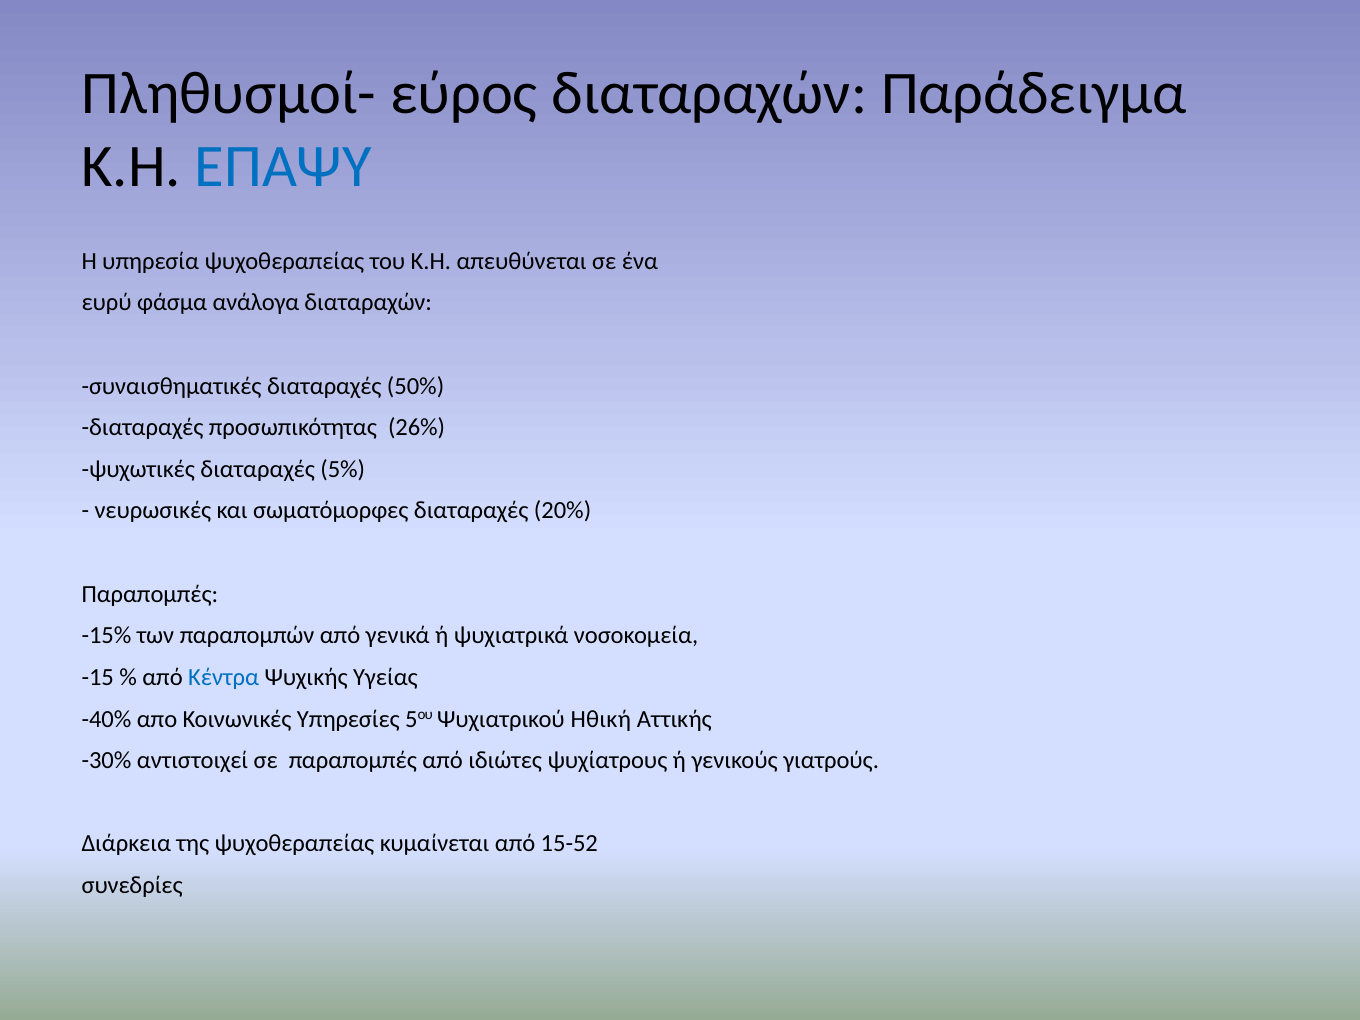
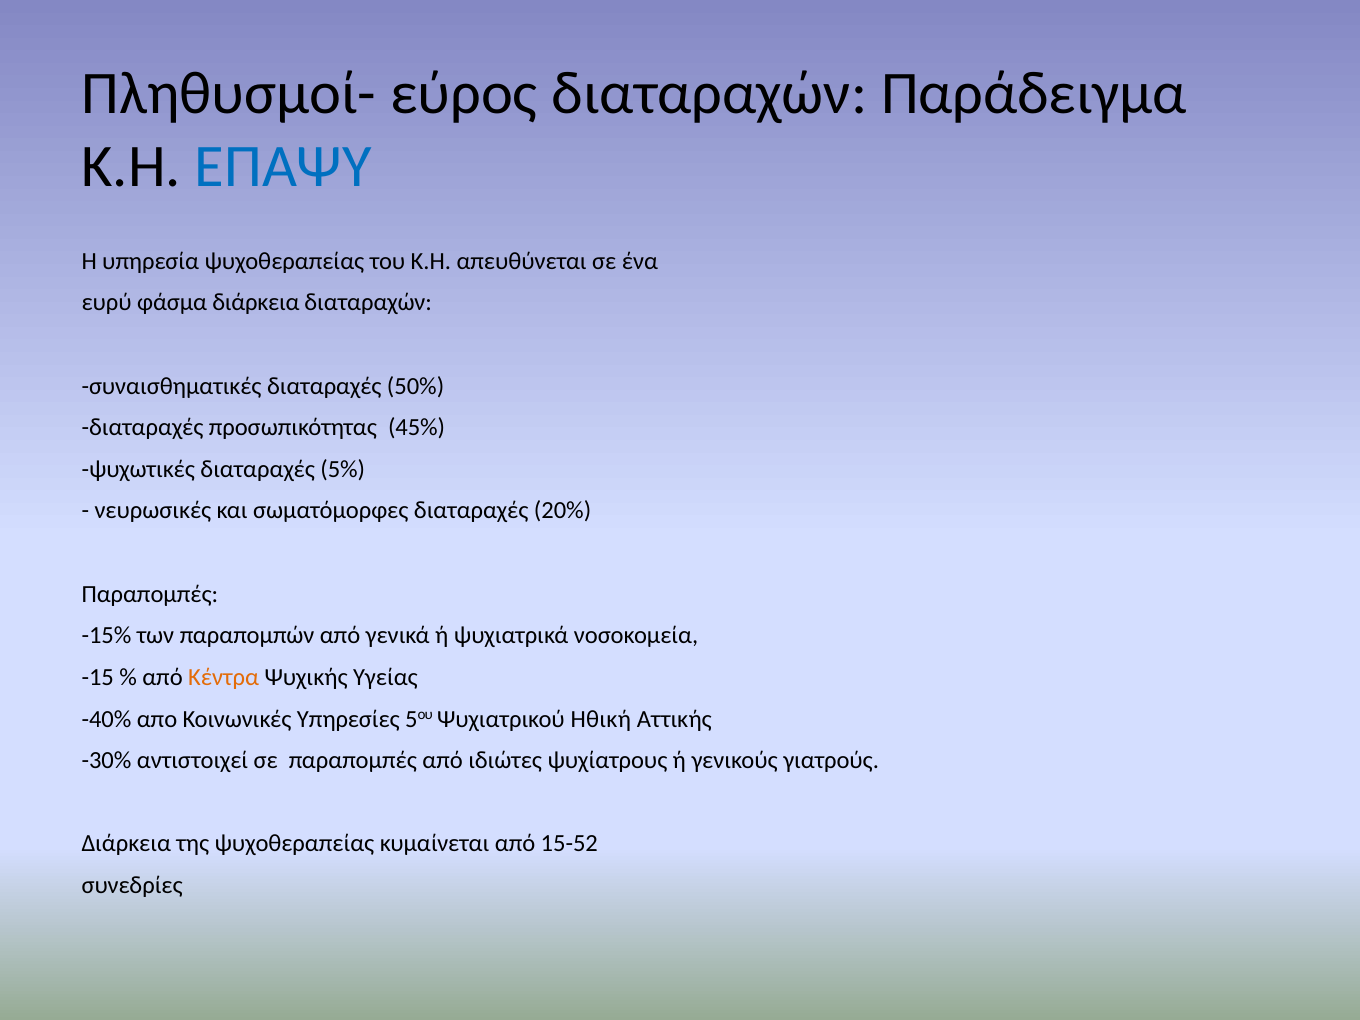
φάσμα ανάλογα: ανάλογα -> διάρκεια
26%: 26% -> 45%
Κέντρα colour: blue -> orange
